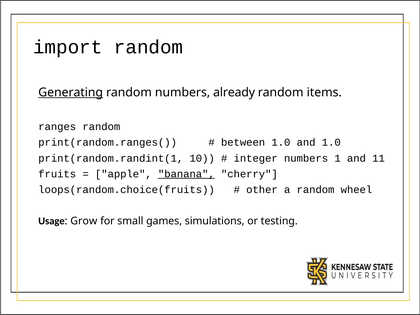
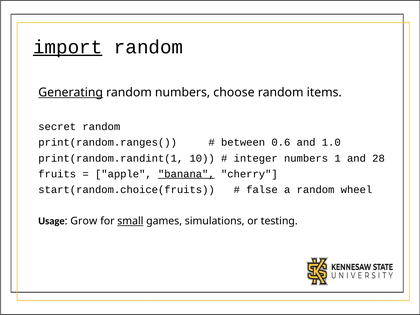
import underline: none -> present
already: already -> choose
ranges: ranges -> secret
between 1.0: 1.0 -> 0.6
11: 11 -> 28
loops(random.choice(fruits: loops(random.choice(fruits -> start(random.choice(fruits
other: other -> false
small underline: none -> present
